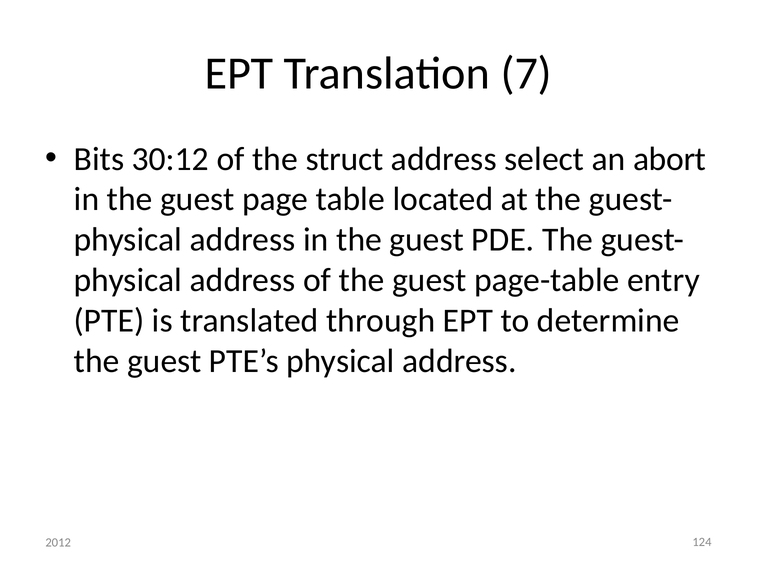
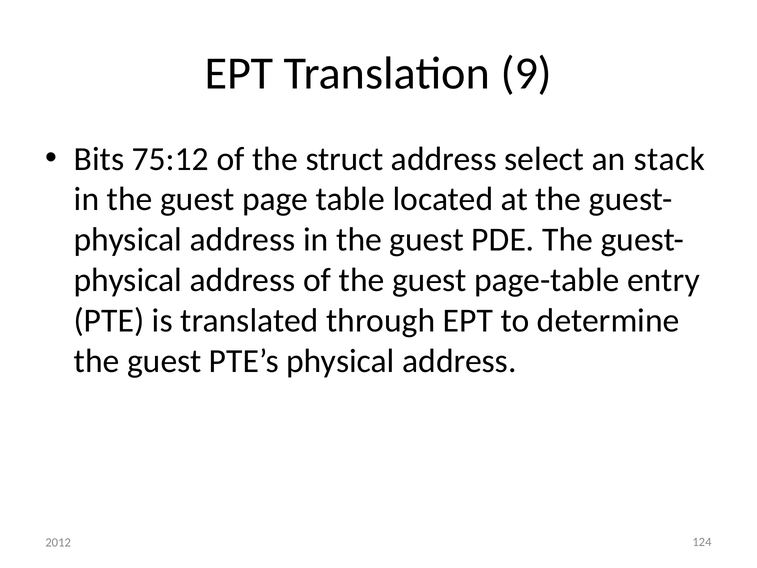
7: 7 -> 9
30:12: 30:12 -> 75:12
abort: abort -> stack
